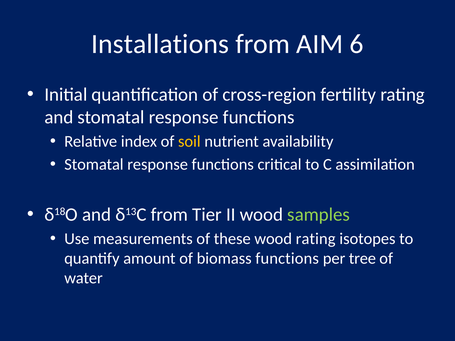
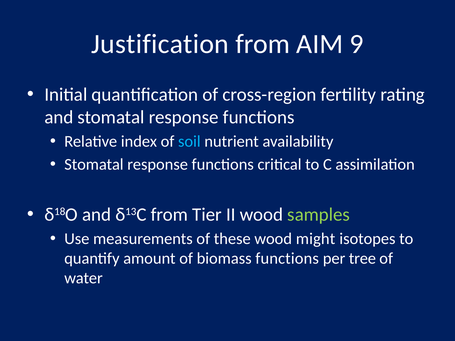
Installations: Installations -> Justification
6: 6 -> 9
soil colour: yellow -> light blue
wood rating: rating -> might
